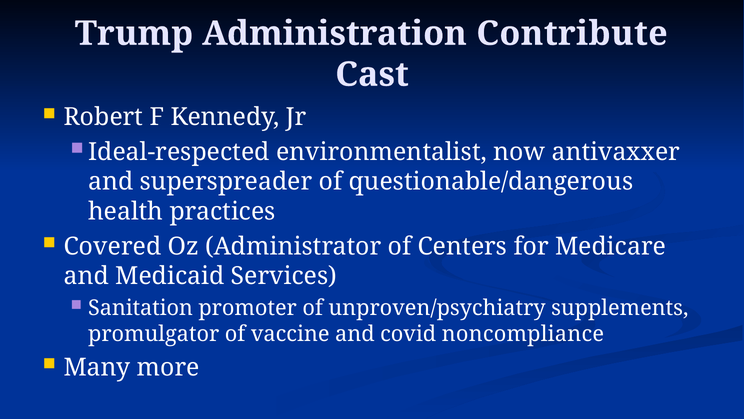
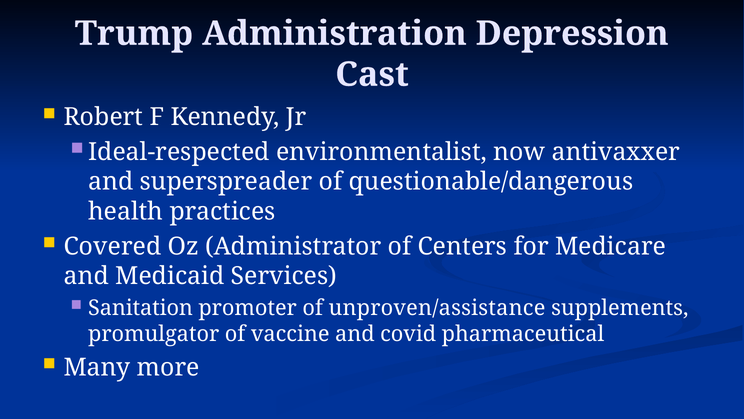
Contribute: Contribute -> Depression
unproven/psychiatry: unproven/psychiatry -> unproven/assistance
noncompliance: noncompliance -> pharmaceutical
